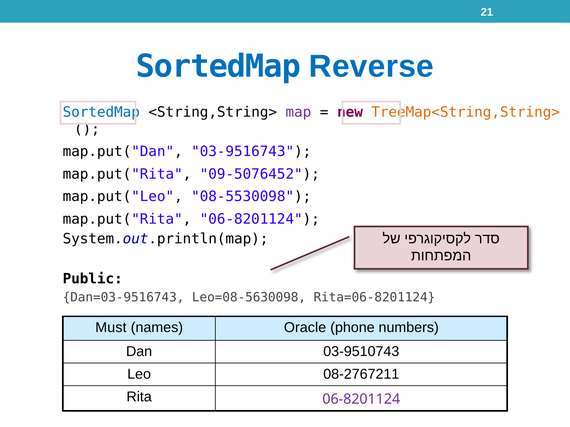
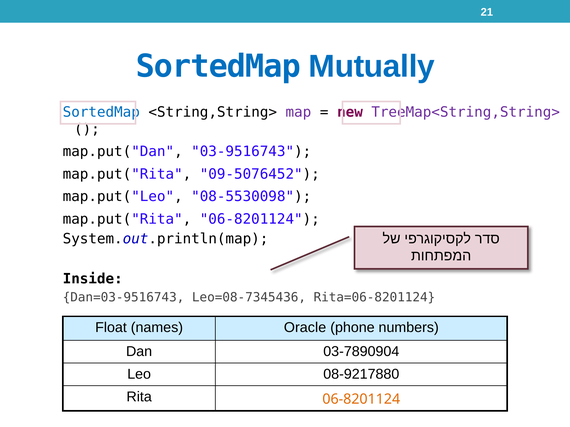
Reverse: Reverse -> Mutually
TreeMap<String,String> colour: orange -> purple
Public: Public -> Inside
Leo=08-5630098: Leo=08-5630098 -> Leo=08-7345436
Must: Must -> Float
03-9510743: 03-9510743 -> 03-7890904
08-2767211: 08-2767211 -> 08-9217880
06-8201124 at (361, 400) colour: purple -> orange
